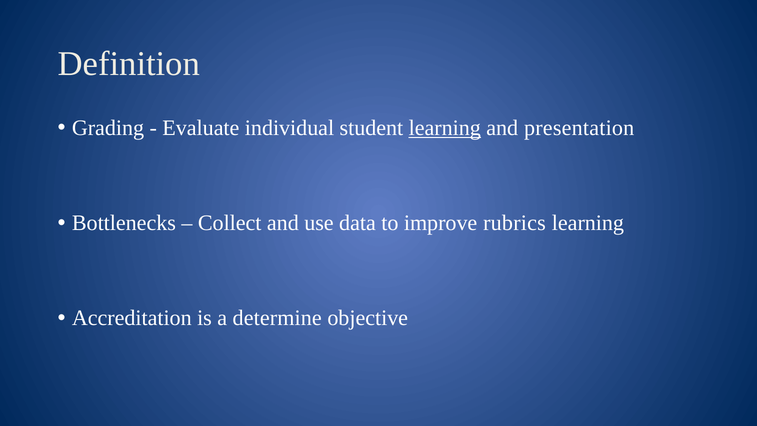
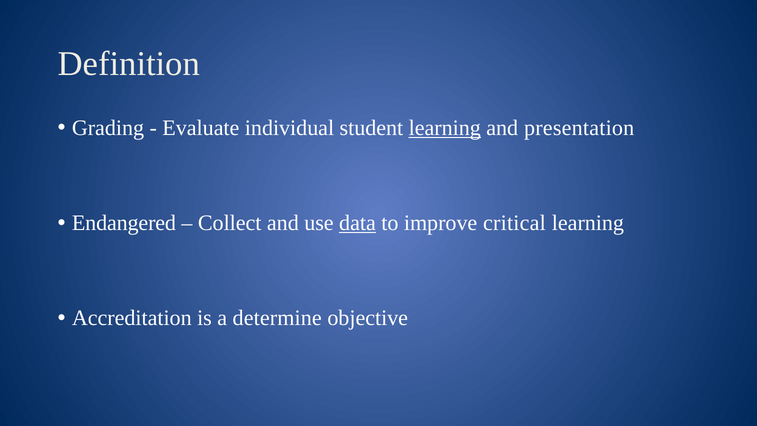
Bottlenecks: Bottlenecks -> Endangered
data underline: none -> present
rubrics: rubrics -> critical
